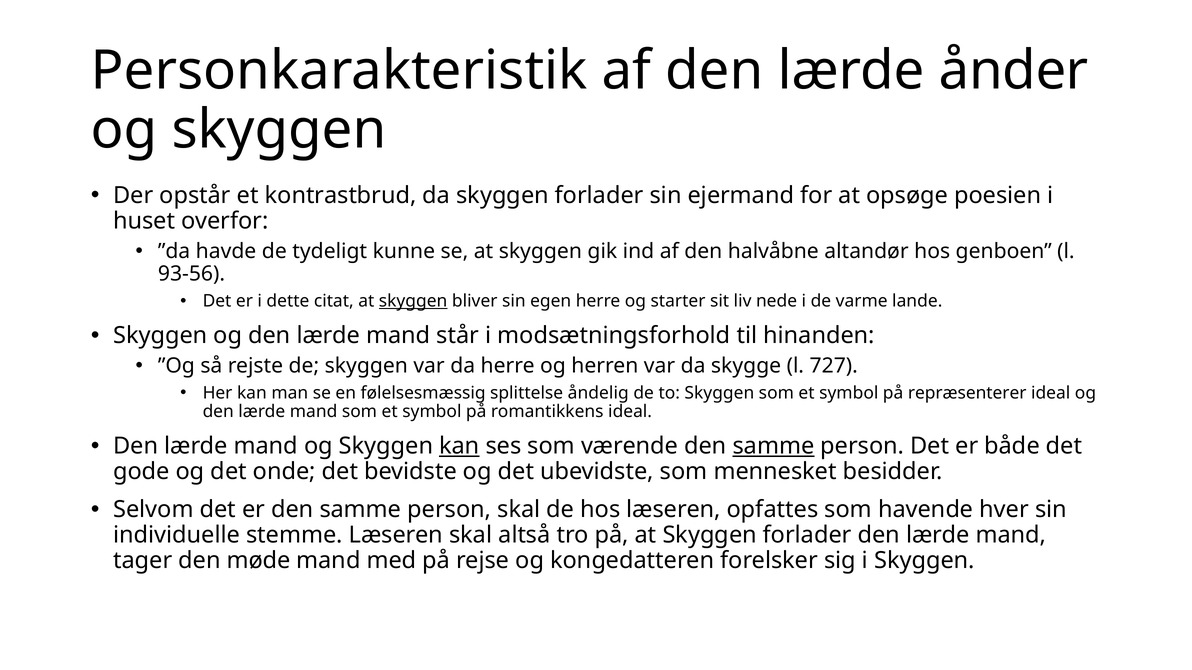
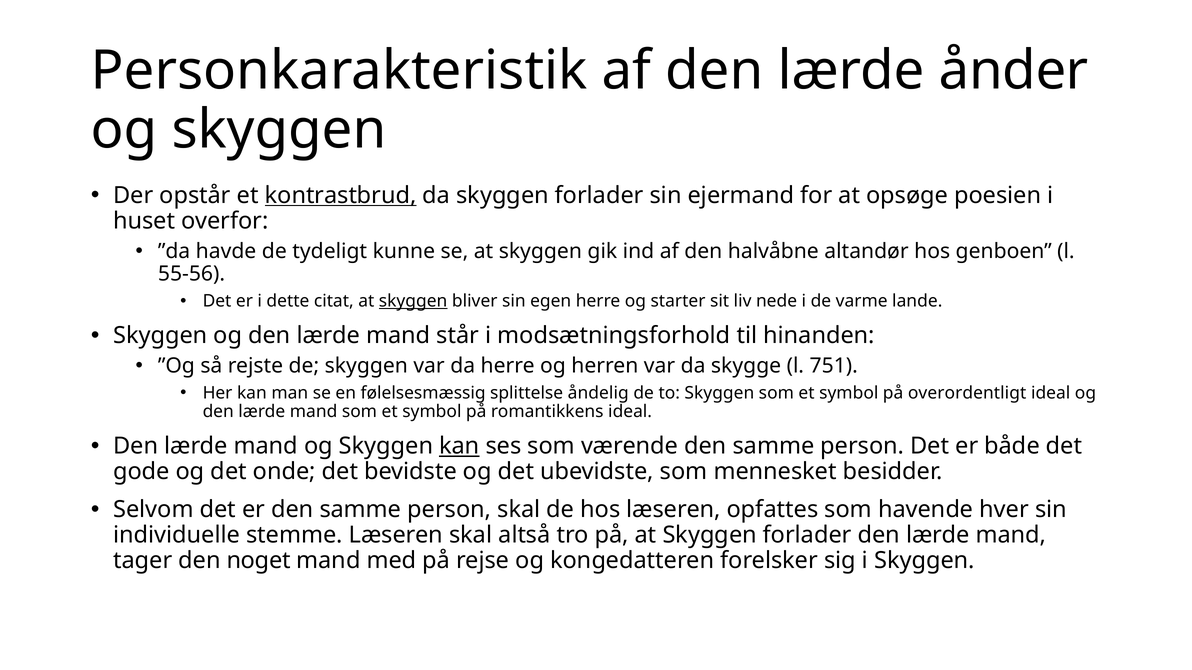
kontrastbrud underline: none -> present
93-56: 93-56 -> 55-56
727: 727 -> 751
repræsenterer: repræsenterer -> overordentligt
samme at (773, 446) underline: present -> none
møde: møde -> noget
